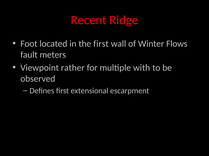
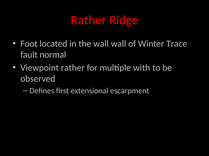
Recent at (89, 20): Recent -> Rather
the first: first -> wall
Flows: Flows -> Trace
meters: meters -> normal
